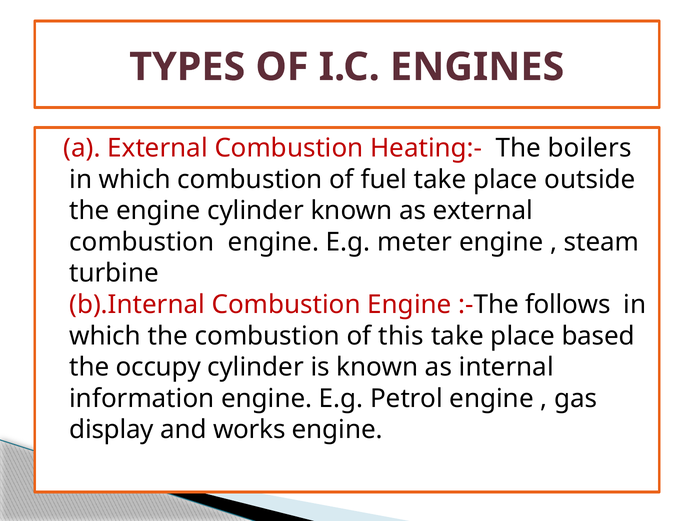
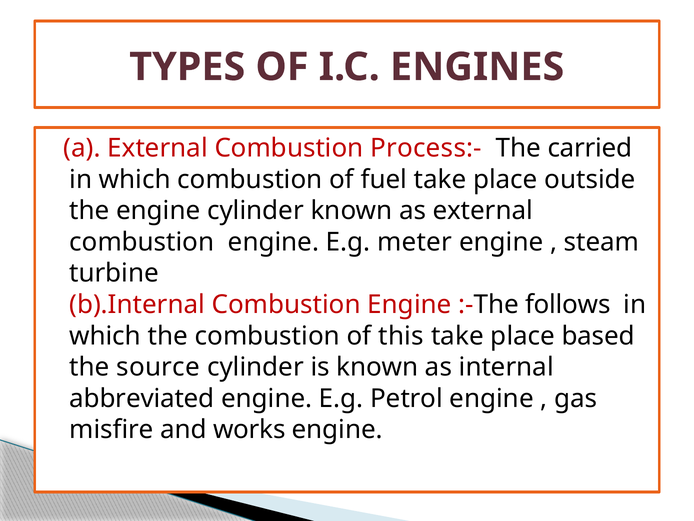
Heating:-: Heating:- -> Process:-
boilers: boilers -> carried
occupy: occupy -> source
information: information -> abbreviated
display: display -> misfire
